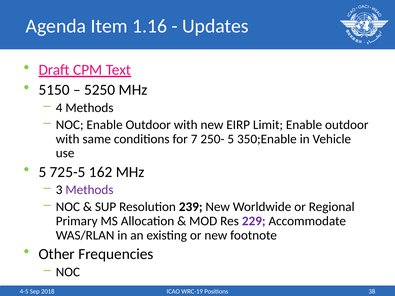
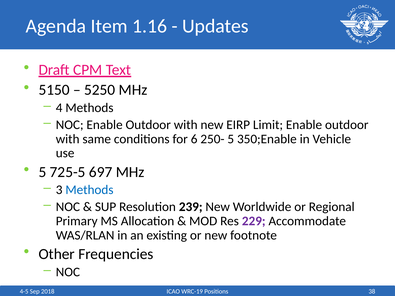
7: 7 -> 6
162: 162 -> 697
Methods at (89, 190) colour: purple -> blue
